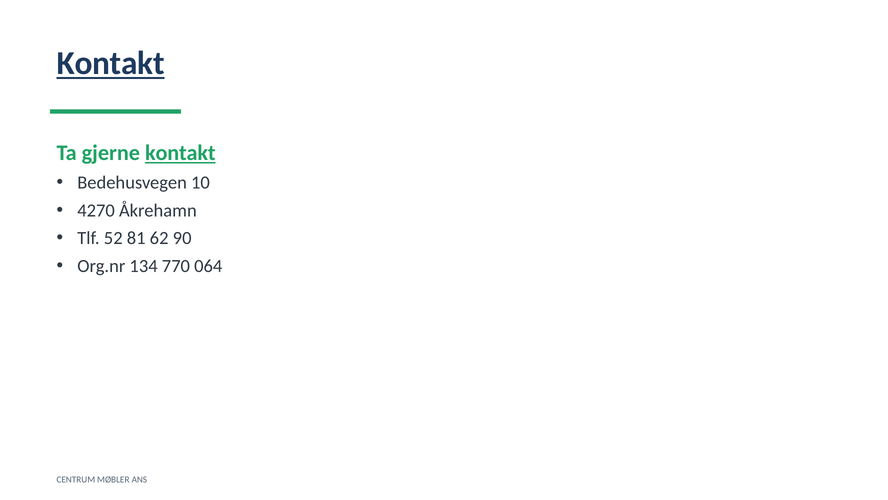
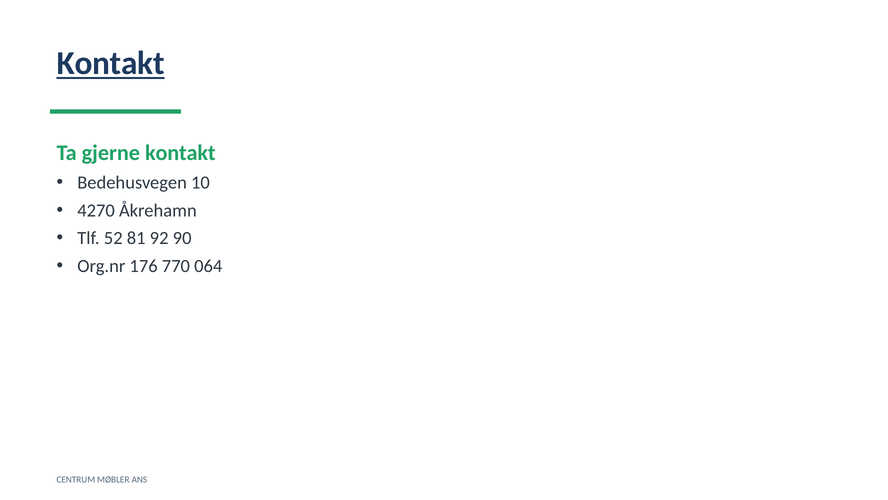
kontakt at (180, 153) underline: present -> none
62: 62 -> 92
134: 134 -> 176
